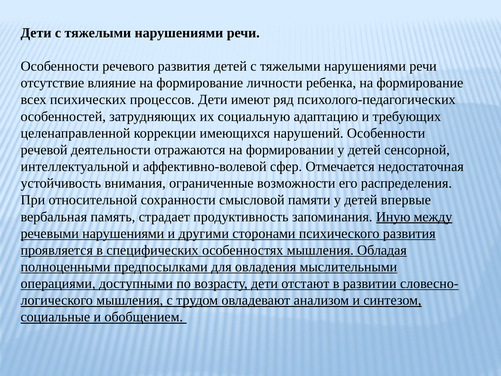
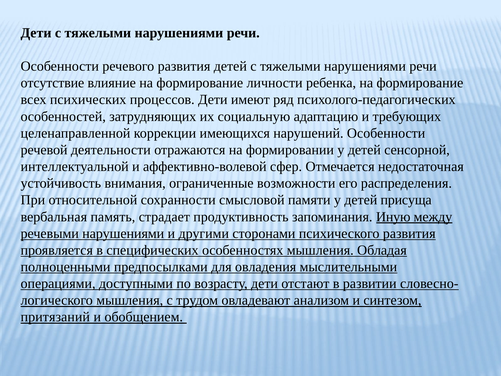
впервые: впервые -> присуща
социальные: социальные -> притязаний
